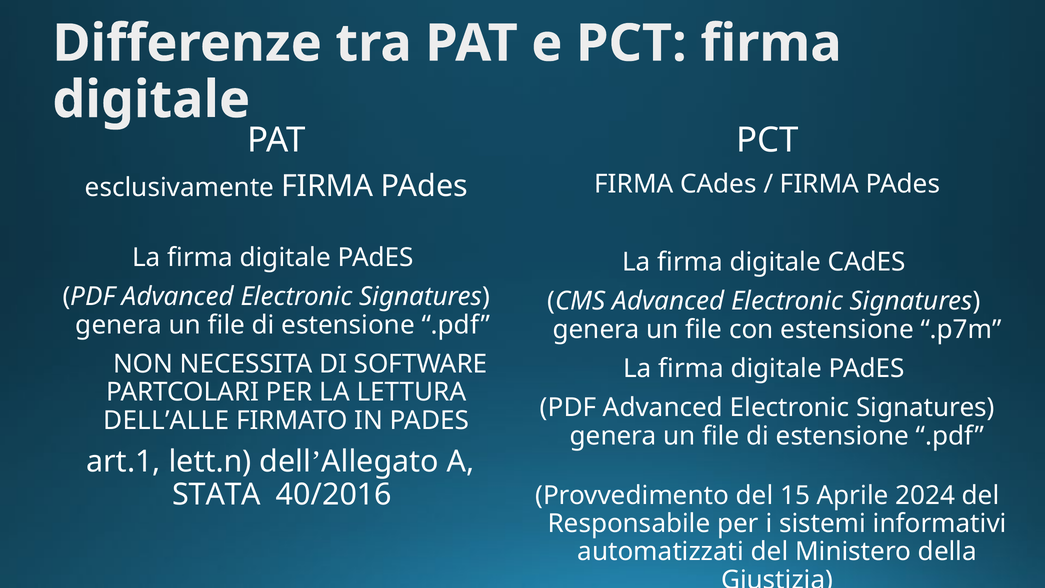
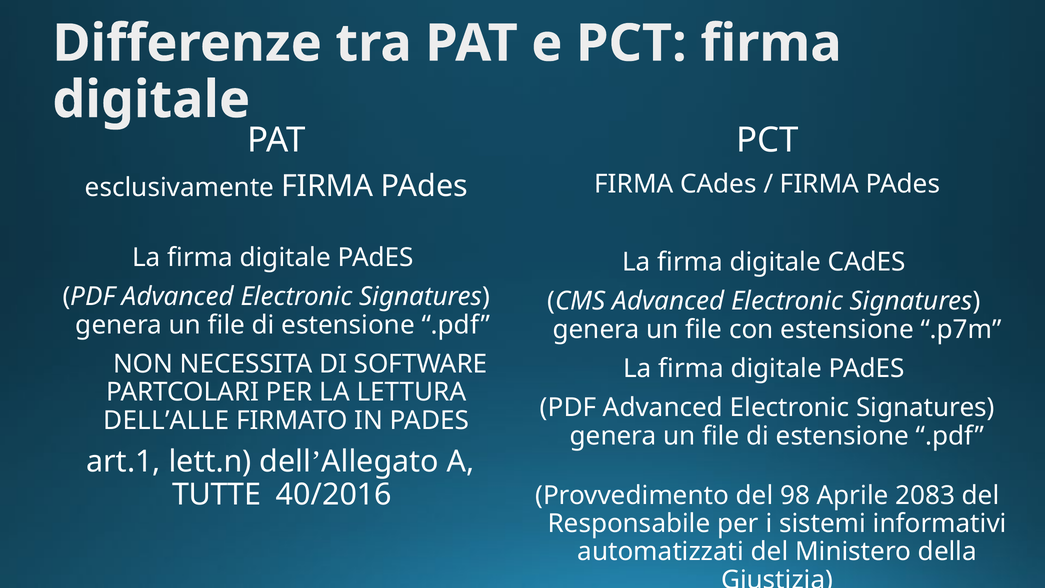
STATA: STATA -> TUTTE
15: 15 -> 98
2024: 2024 -> 2083
